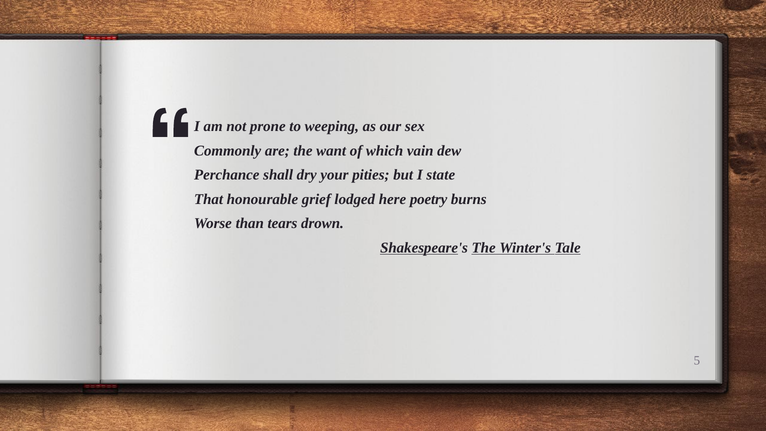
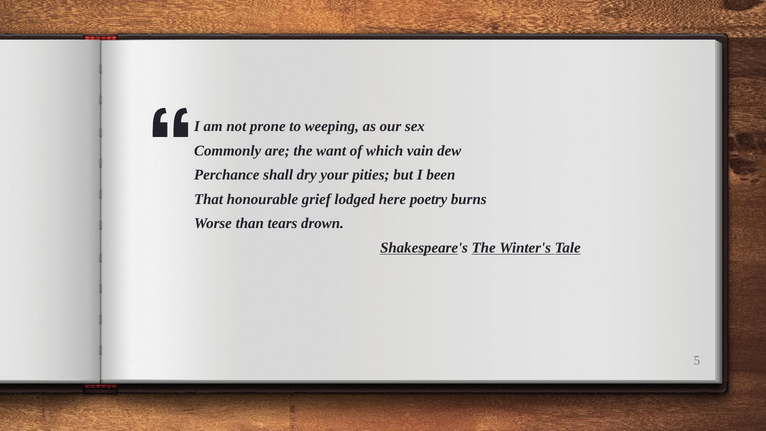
state: state -> been
